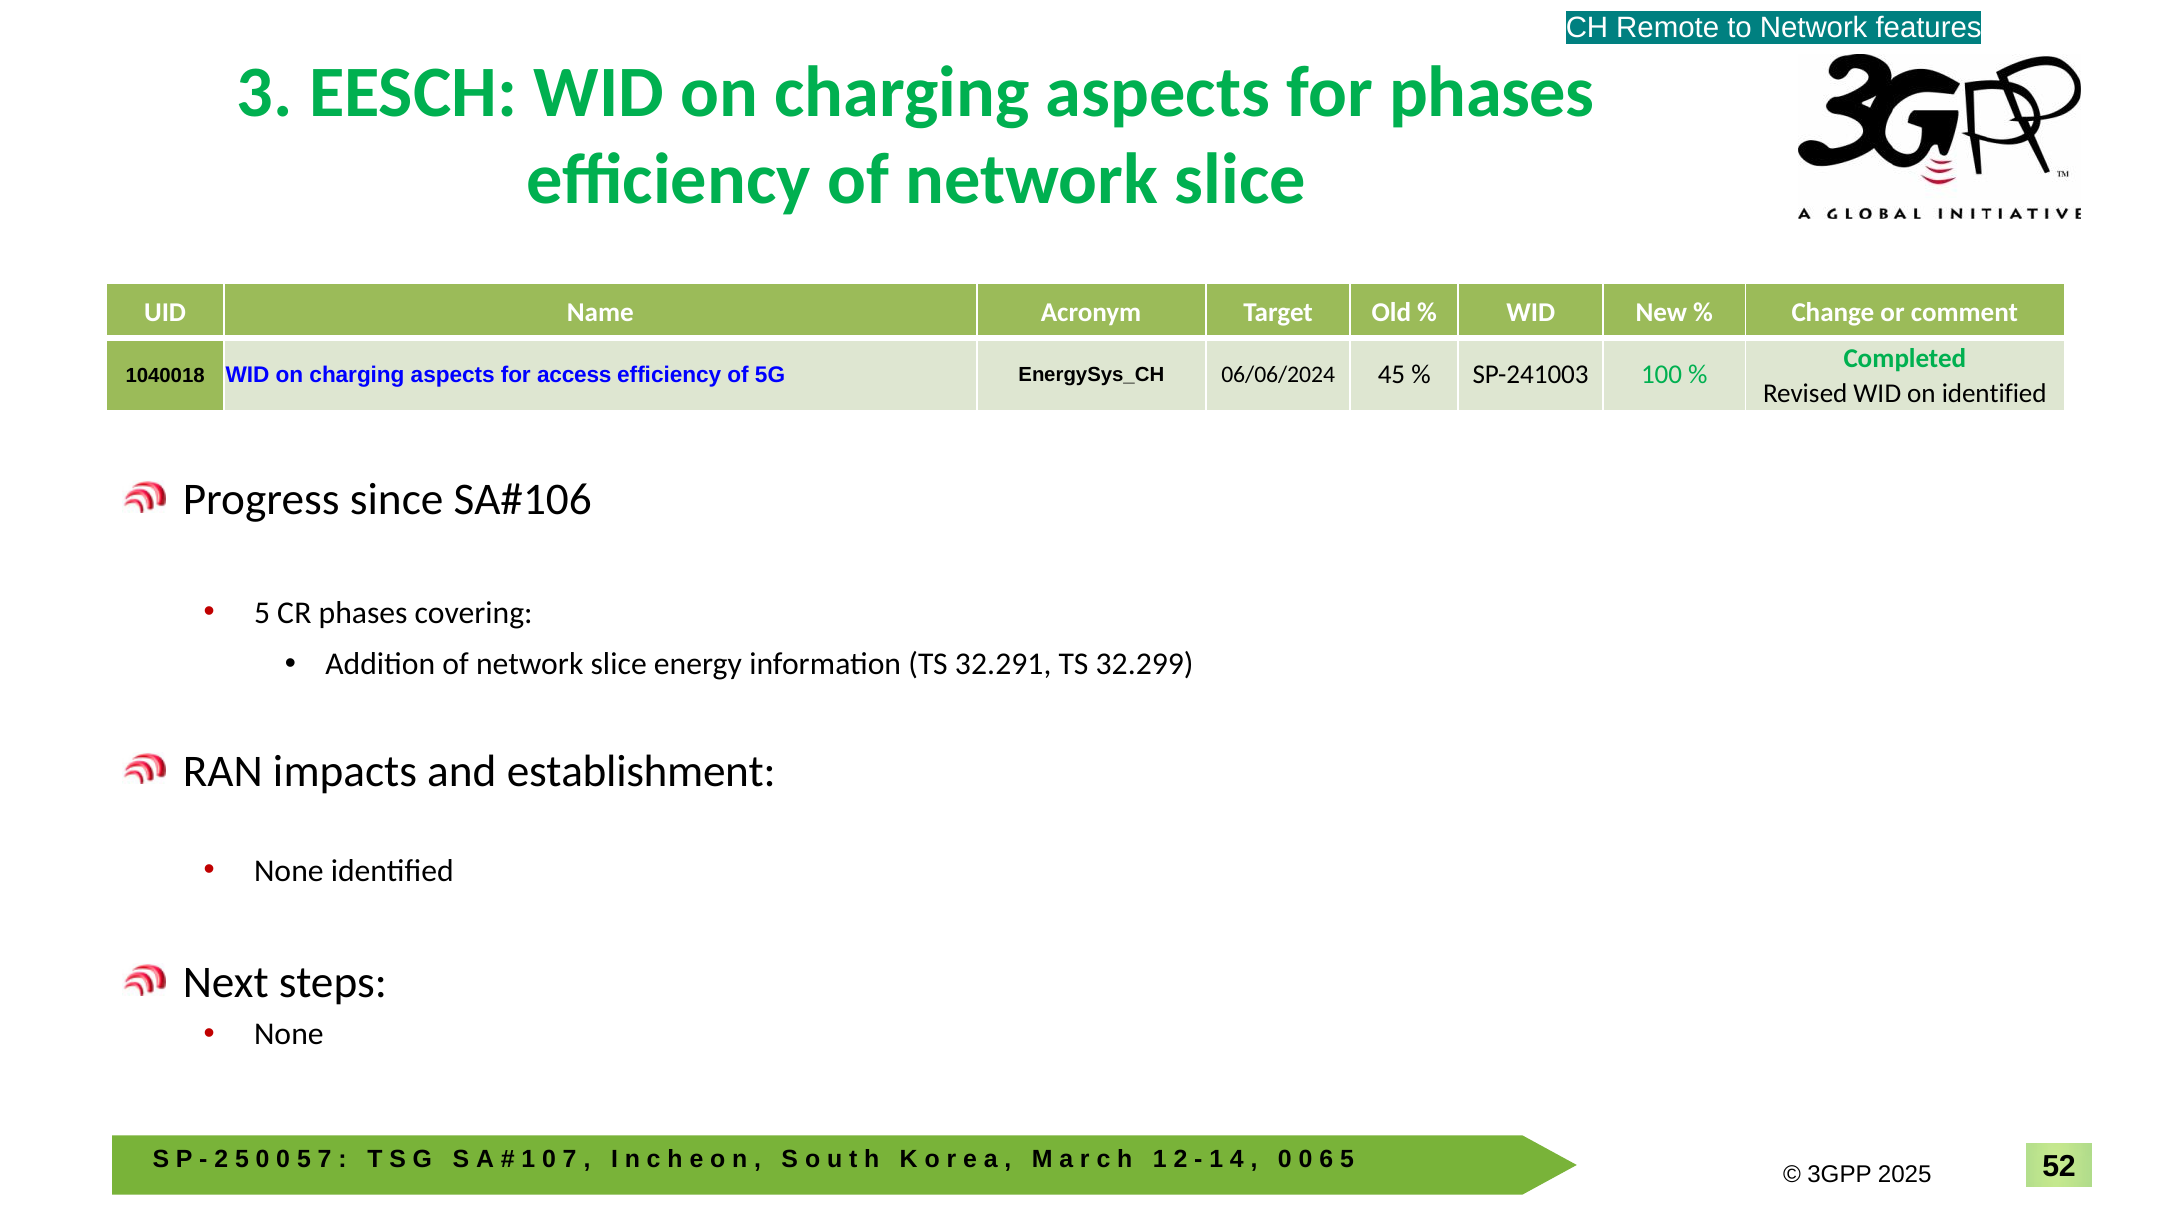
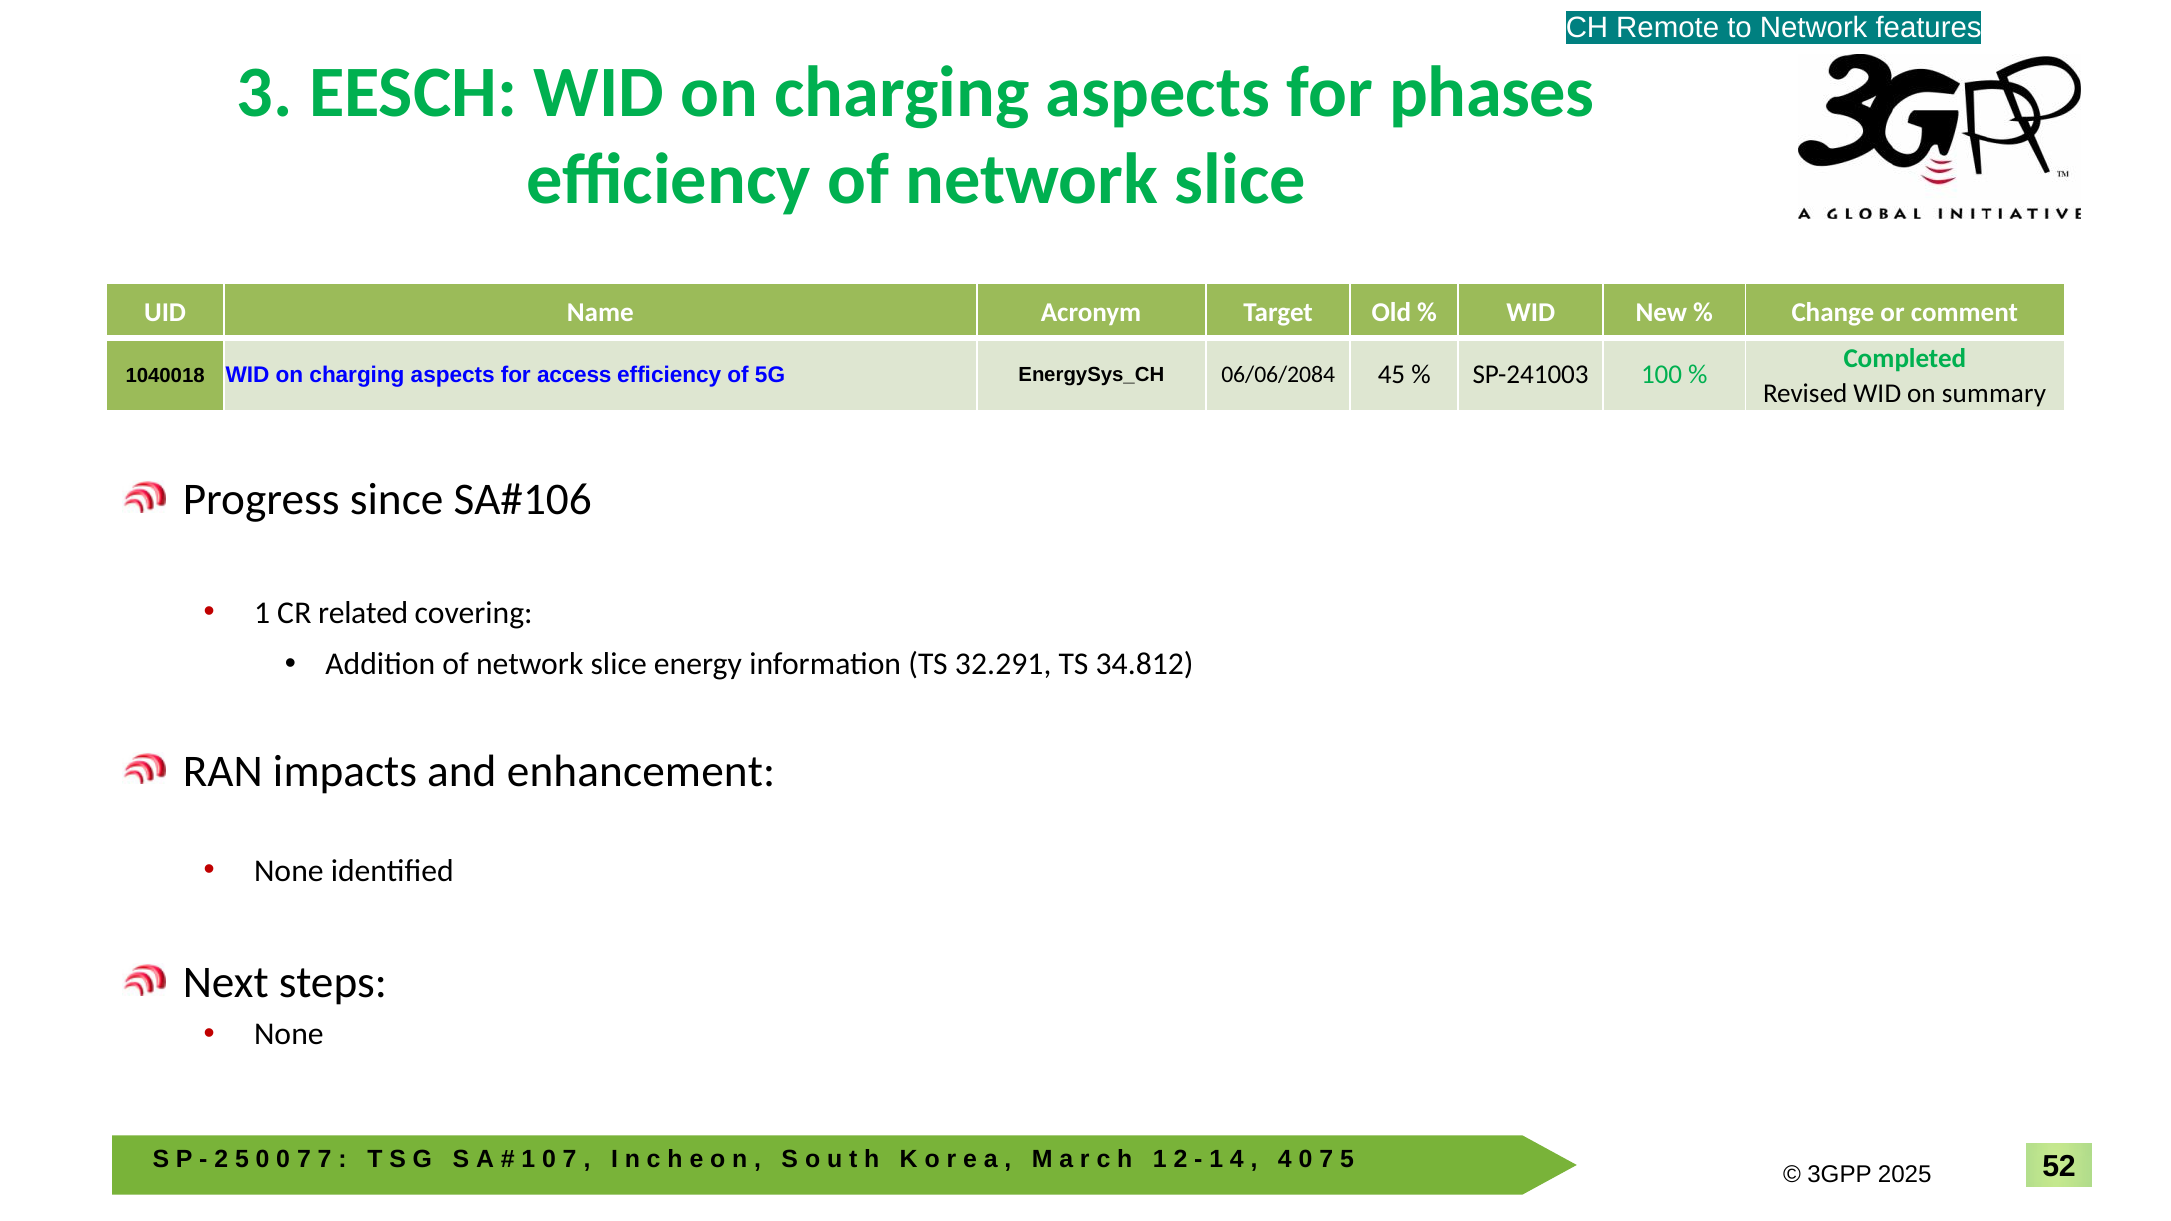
06/06/2024: 06/06/2024 -> 06/06/2084
on identified: identified -> summary
5 at (262, 613): 5 -> 1
CR phases: phases -> related
32.299: 32.299 -> 34.812
establishment: establishment -> enhancement
5 at (304, 1160): 5 -> 7
0 at (1285, 1160): 0 -> 4
6 at (1326, 1160): 6 -> 7
